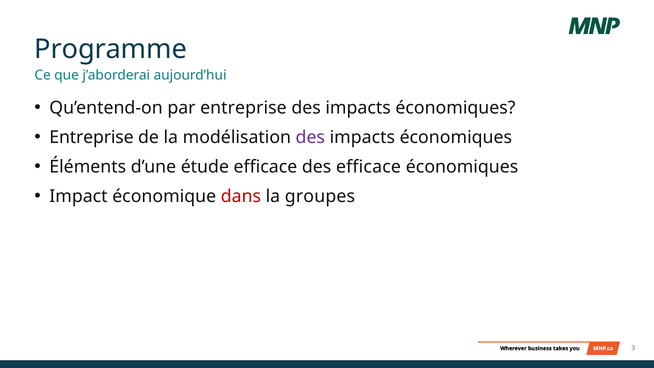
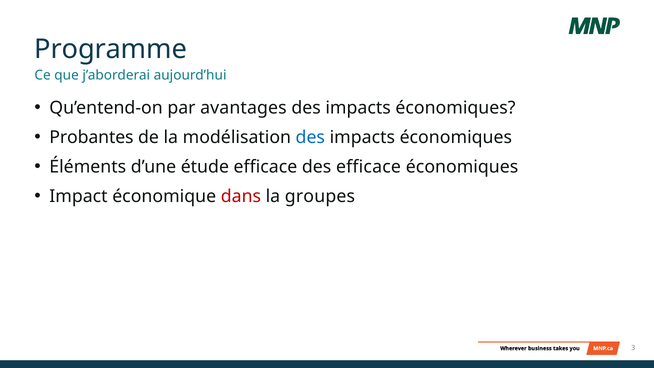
par entreprise: entreprise -> avantages
Entreprise at (91, 137): Entreprise -> Probantes
des at (310, 137) colour: purple -> blue
